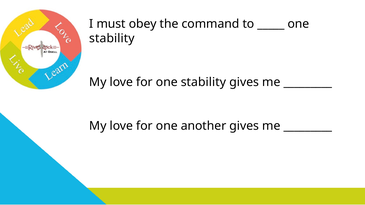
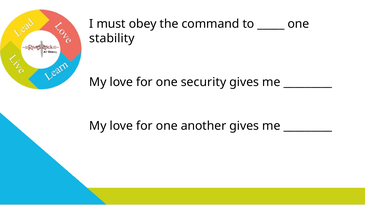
for one stability: stability -> security
